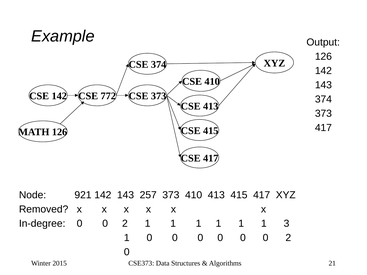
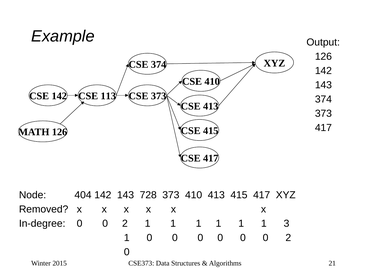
772: 772 -> 113
921: 921 -> 404
257: 257 -> 728
